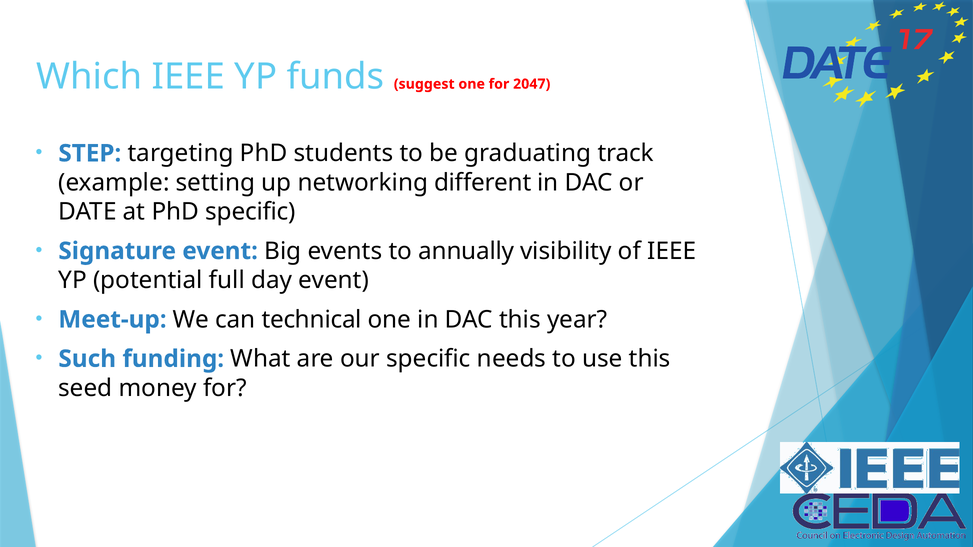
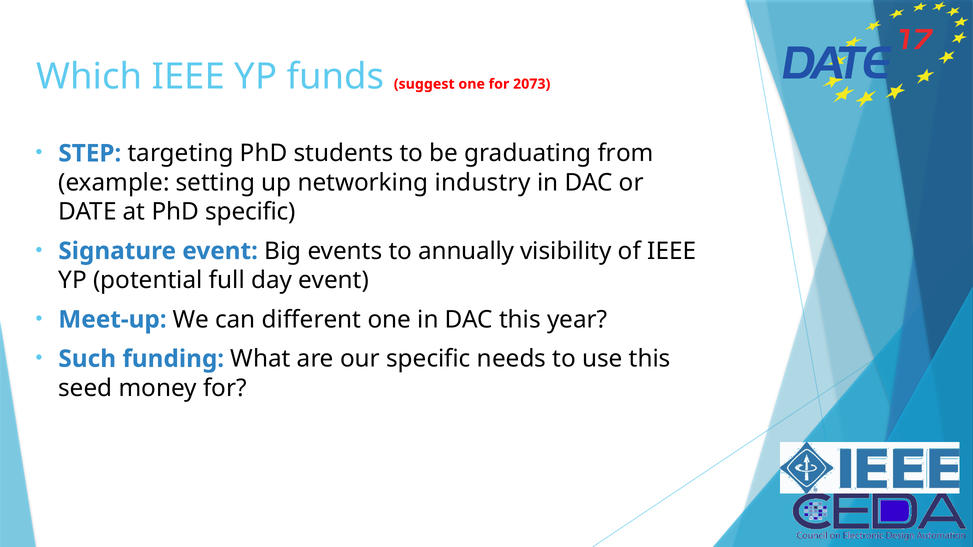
2047: 2047 -> 2073
track: track -> from
different: different -> industry
technical: technical -> different
